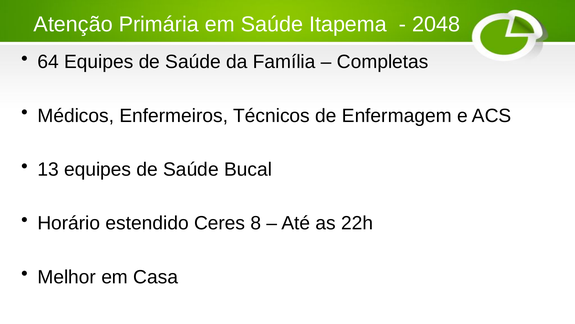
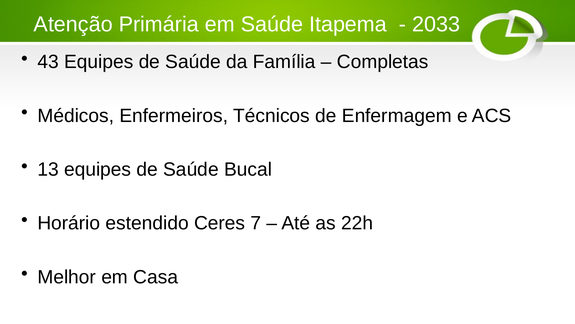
2048: 2048 -> 2033
64: 64 -> 43
8: 8 -> 7
